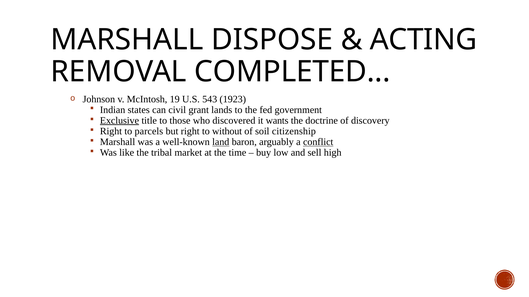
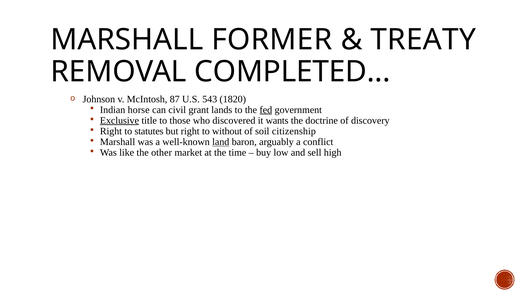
DISPOSE: DISPOSE -> FORMER
ACTING: ACTING -> TREATY
19: 19 -> 87
1923: 1923 -> 1820
states: states -> horse
fed underline: none -> present
parcels: parcels -> statutes
conflict underline: present -> none
tribal: tribal -> other
